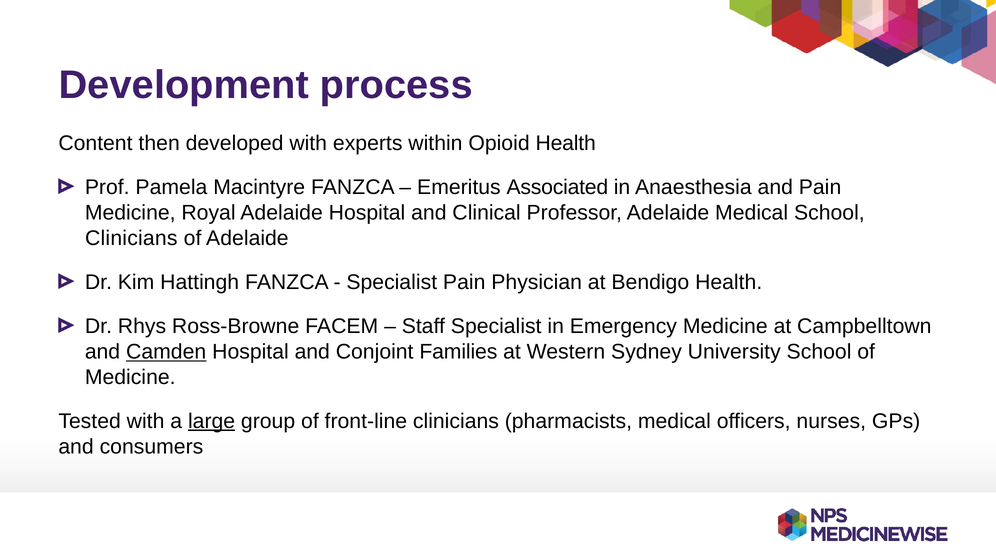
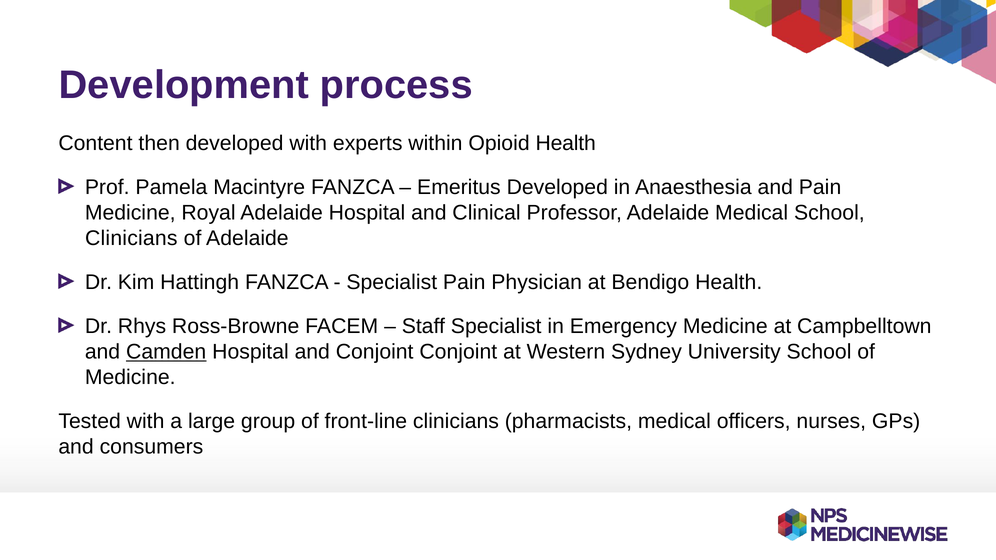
Emeritus Associated: Associated -> Developed
Conjoint Families: Families -> Conjoint
large underline: present -> none
